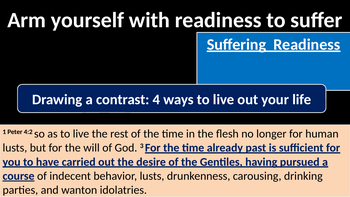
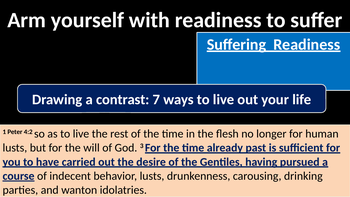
4: 4 -> 7
